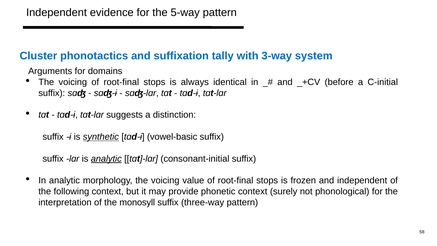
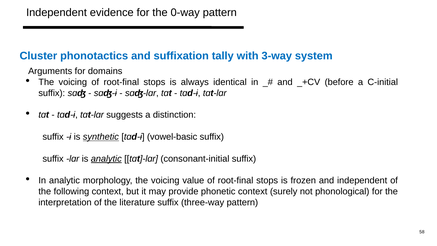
5-way: 5-way -> 0-way
monosyll: monosyll -> literature
